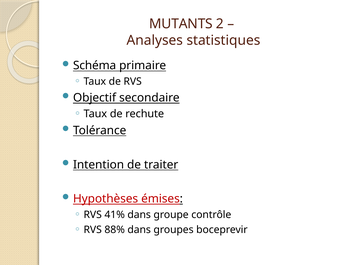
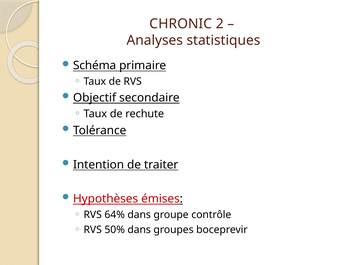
MUTANTS: MUTANTS -> CHRONIC
41%: 41% -> 64%
88%: 88% -> 50%
